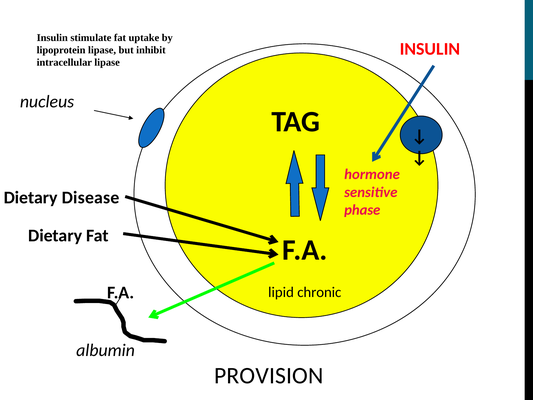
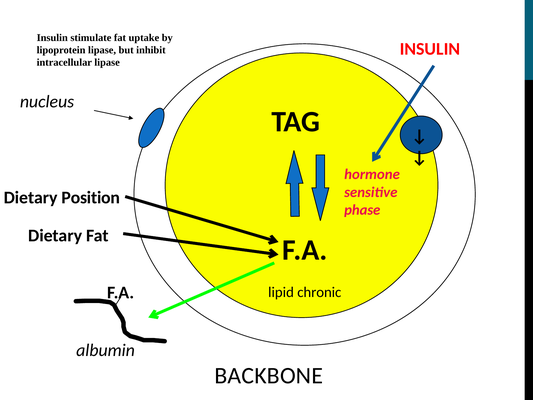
Disease: Disease -> Position
PROVISION: PROVISION -> BACKBONE
